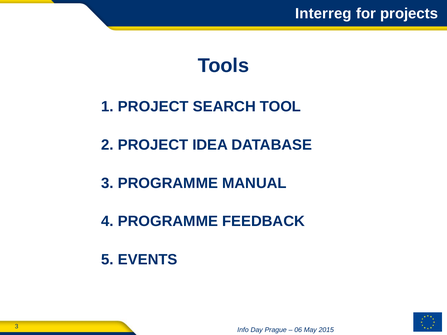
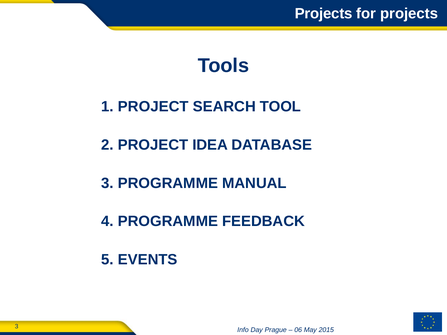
Interreg at (324, 14): Interreg -> Projects
